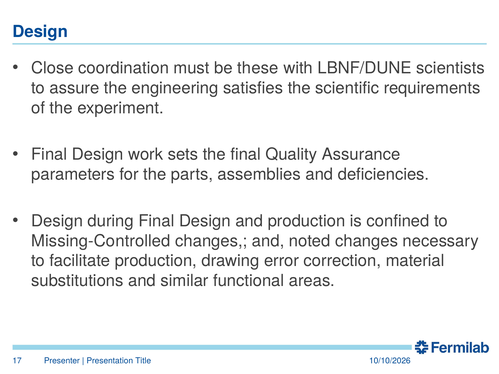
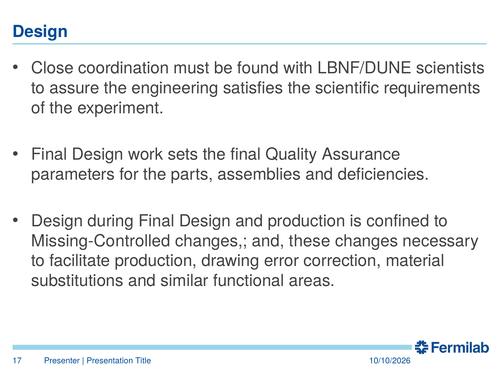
these: these -> found
noted: noted -> these
